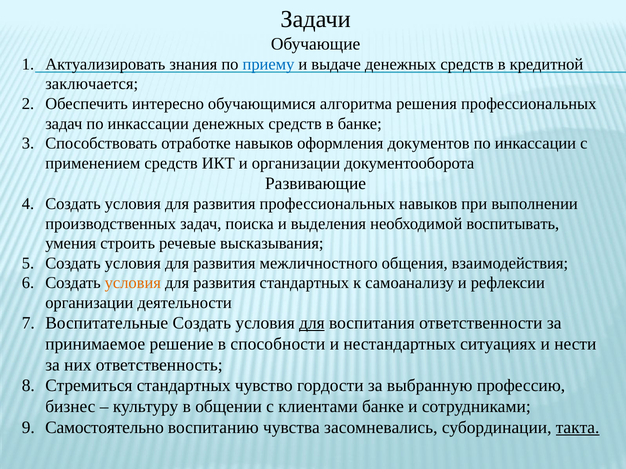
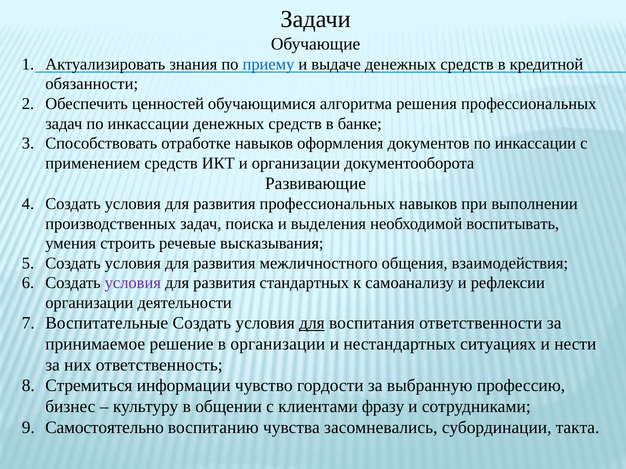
заключается: заключается -> обязанности
интересно: интересно -> ценностей
условия at (133, 283) colour: orange -> purple
в способности: способности -> организации
Стремиться стандартных: стандартных -> информации
клиентами банке: банке -> фразу
такта underline: present -> none
